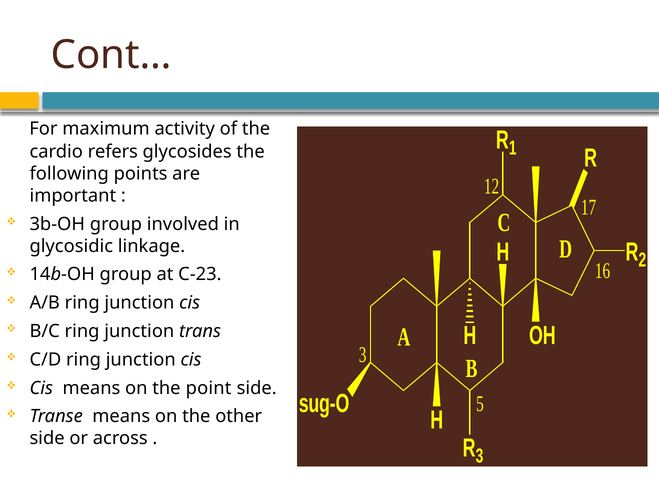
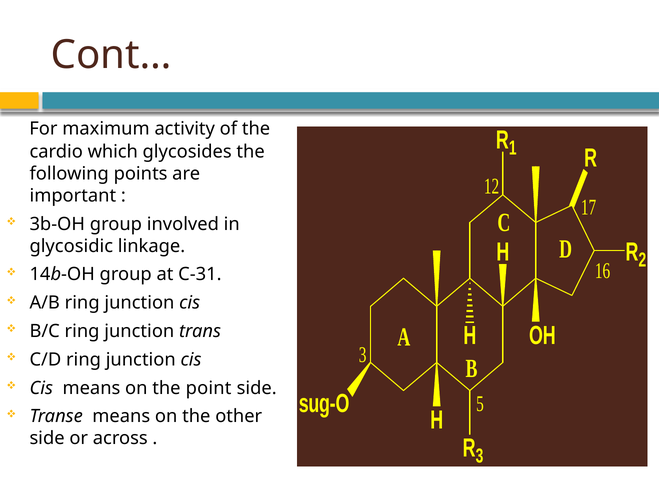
refers: refers -> which
C-23: C-23 -> C-31
